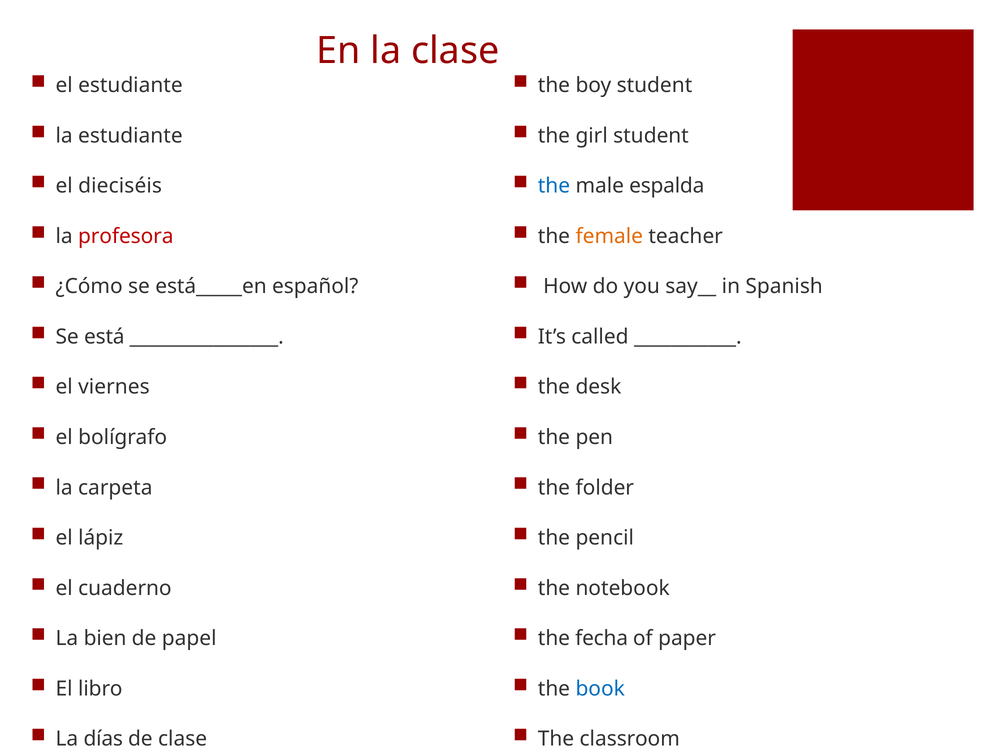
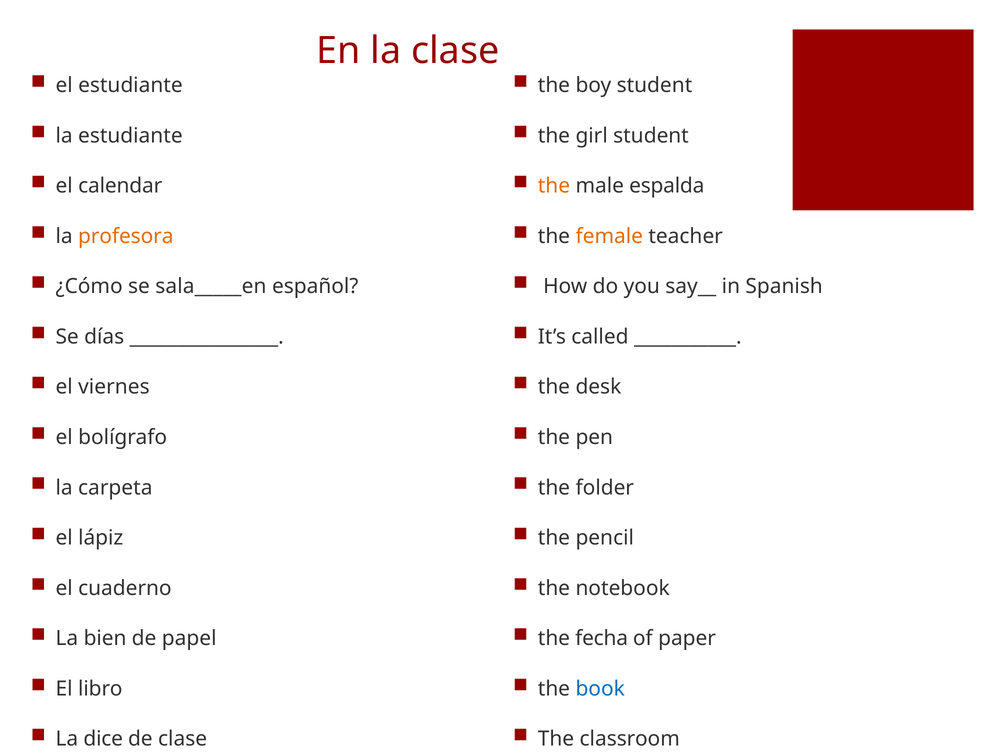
dieciséis: dieciséis -> calendar
the at (554, 186) colour: blue -> orange
profesora colour: red -> orange
está_____en: está_____en -> sala_____en
está: está -> días
días: días -> dice
